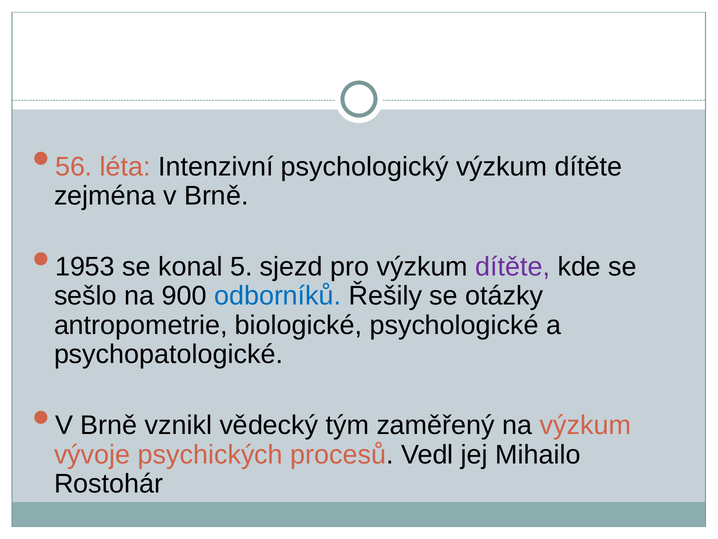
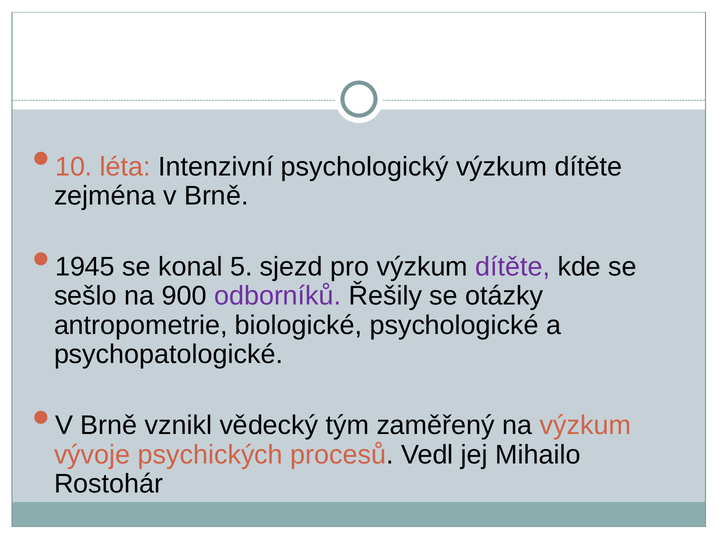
56: 56 -> 10
1953: 1953 -> 1945
odborníků colour: blue -> purple
